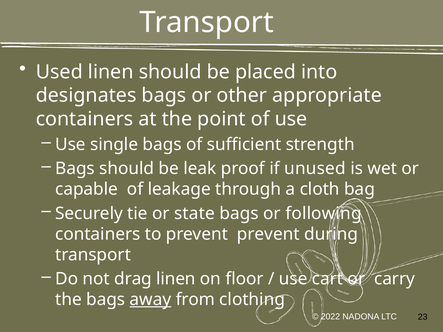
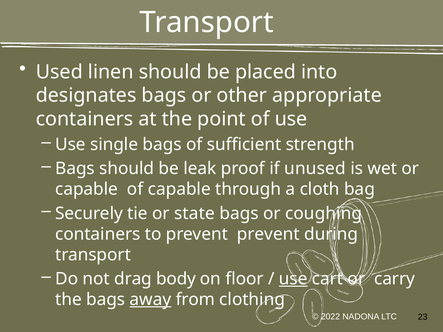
of leakage: leakage -> capable
following: following -> coughing
drag linen: linen -> body
use at (293, 279) underline: none -> present
